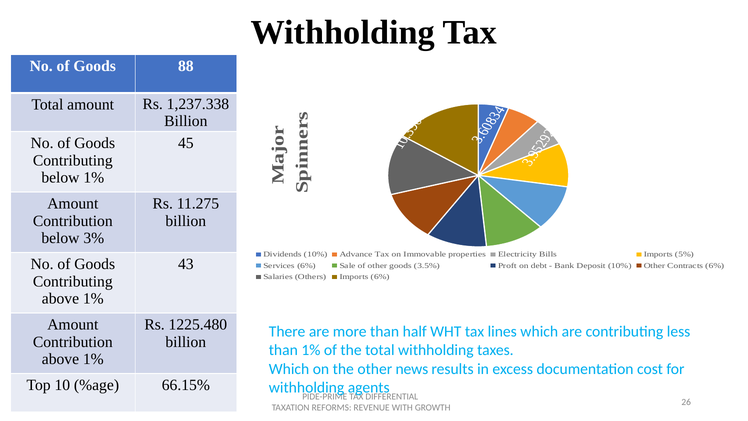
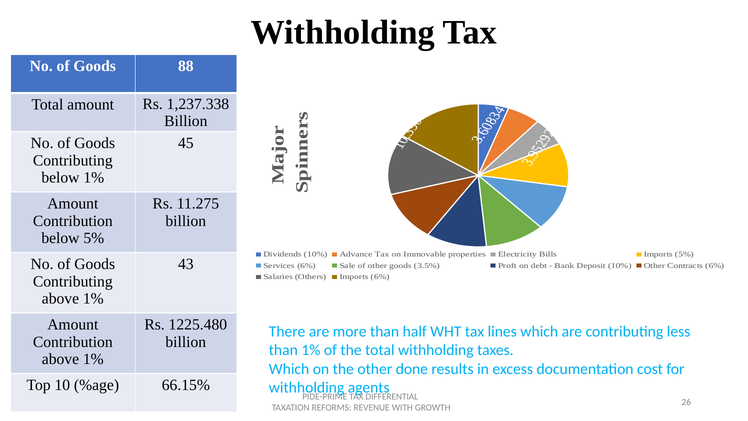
below 3%: 3% -> 5%
news: news -> done
